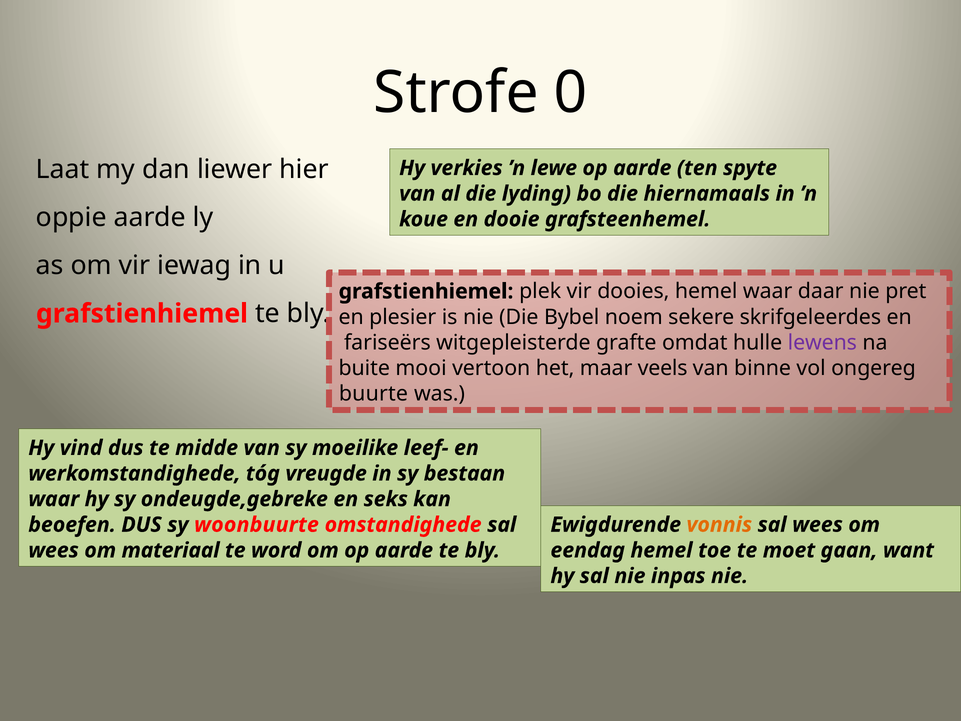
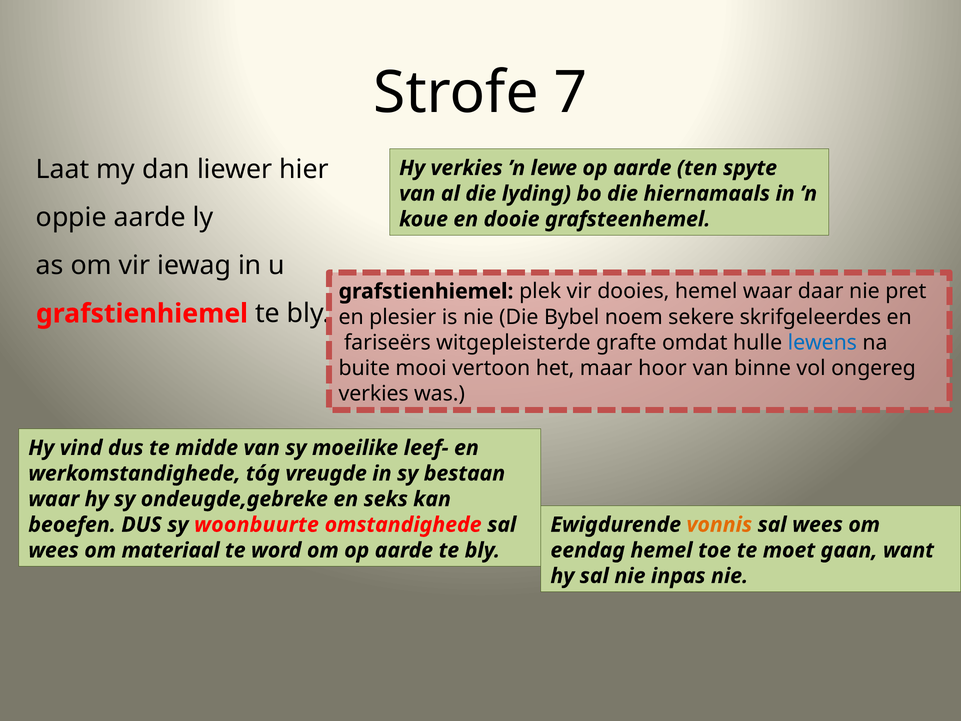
0: 0 -> 7
lewens colour: purple -> blue
veels: veels -> hoor
buurte at (373, 394): buurte -> verkies
